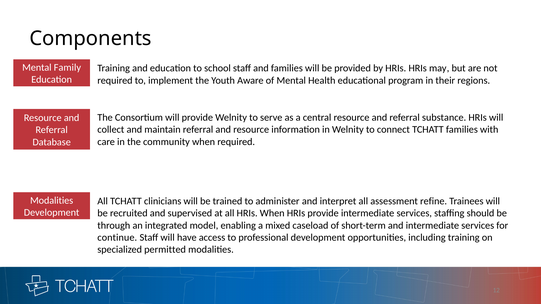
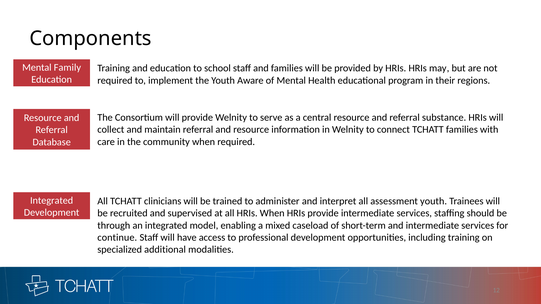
Modalities at (52, 201): Modalities -> Integrated
assessment refine: refine -> youth
permitted: permitted -> additional
